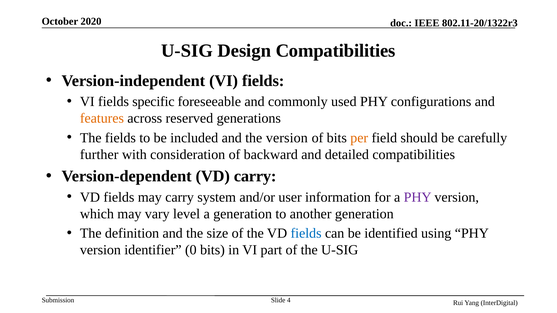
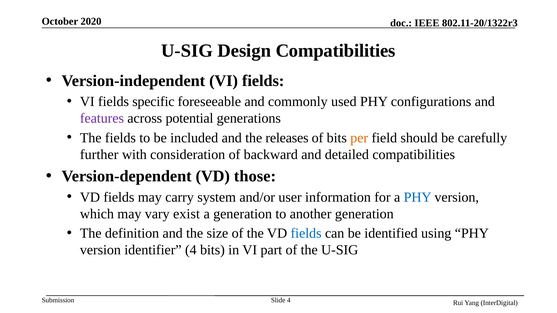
features colour: orange -> purple
reserved: reserved -> potential
the version: version -> releases
VD carry: carry -> those
PHY at (418, 197) colour: purple -> blue
level: level -> exist
identifier 0: 0 -> 4
